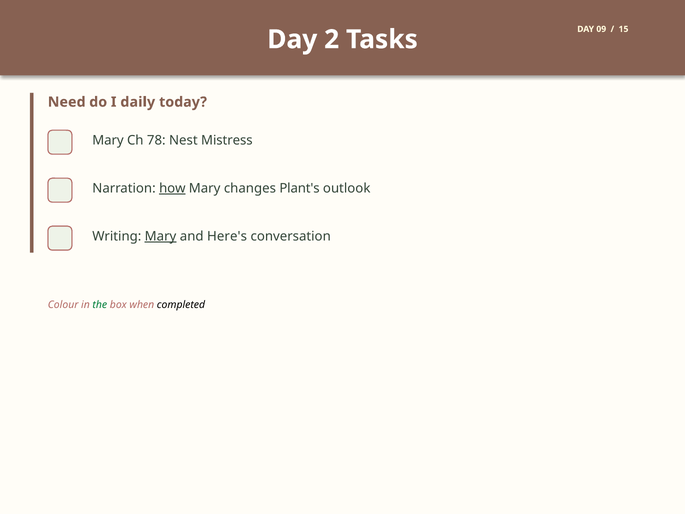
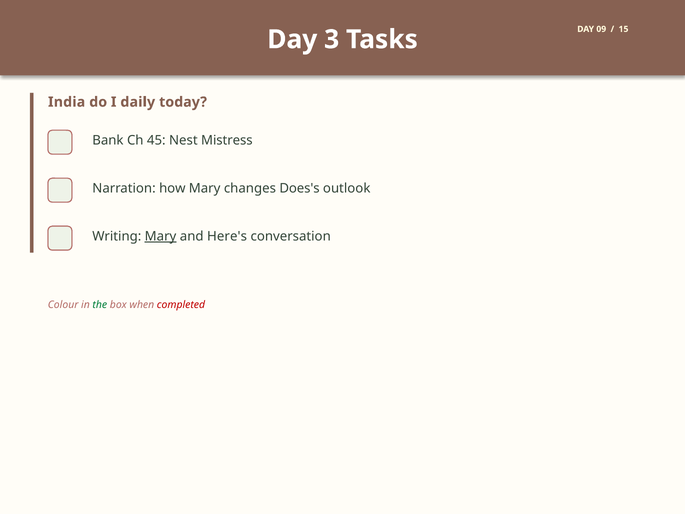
2: 2 -> 3
Need: Need -> India
Mary at (108, 140): Mary -> Bank
78: 78 -> 45
how underline: present -> none
Plant's: Plant's -> Does's
completed colour: black -> red
